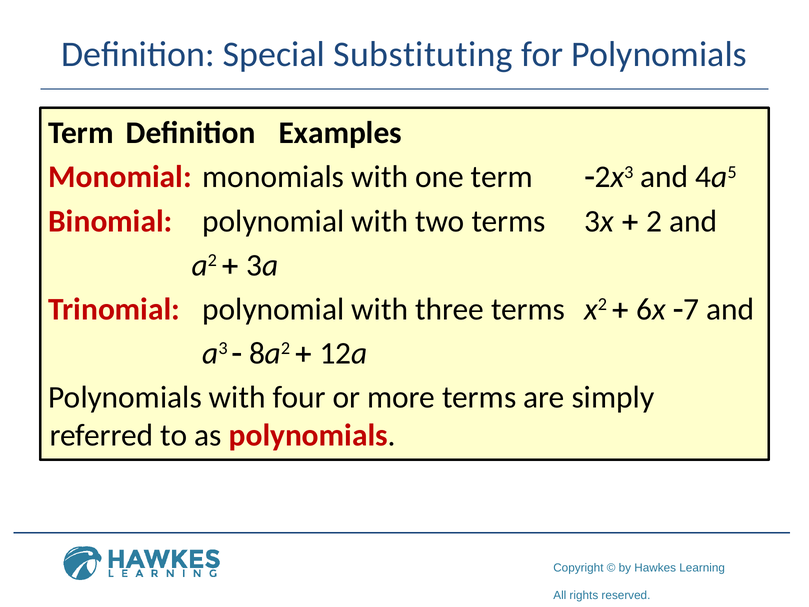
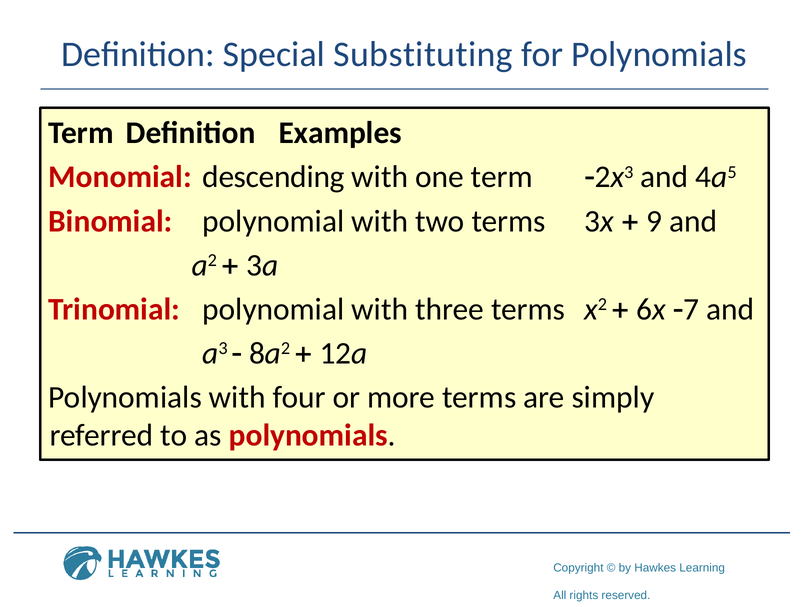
monomials: monomials -> descending
2: 2 -> 9
